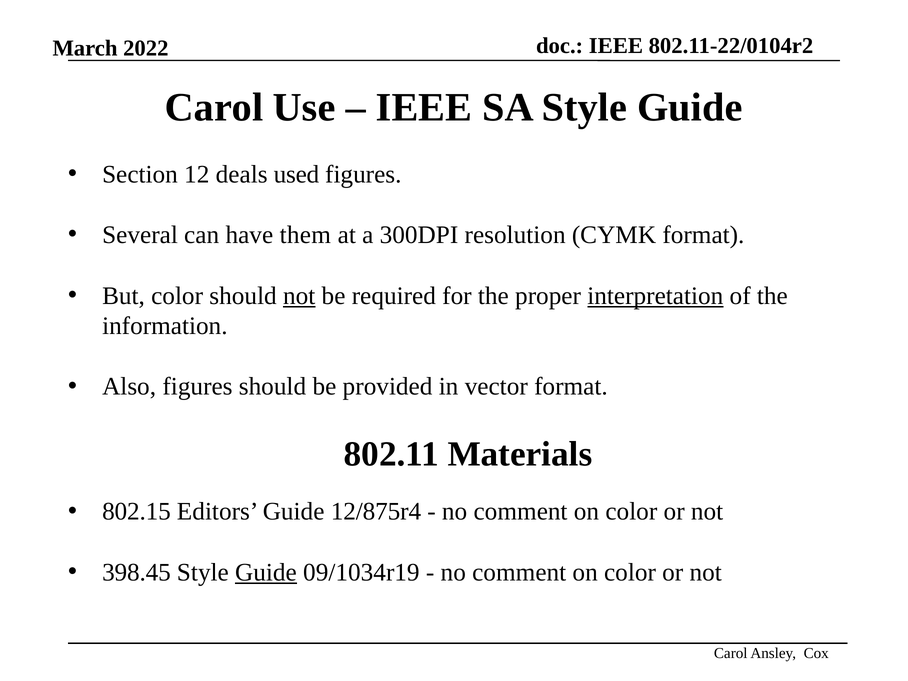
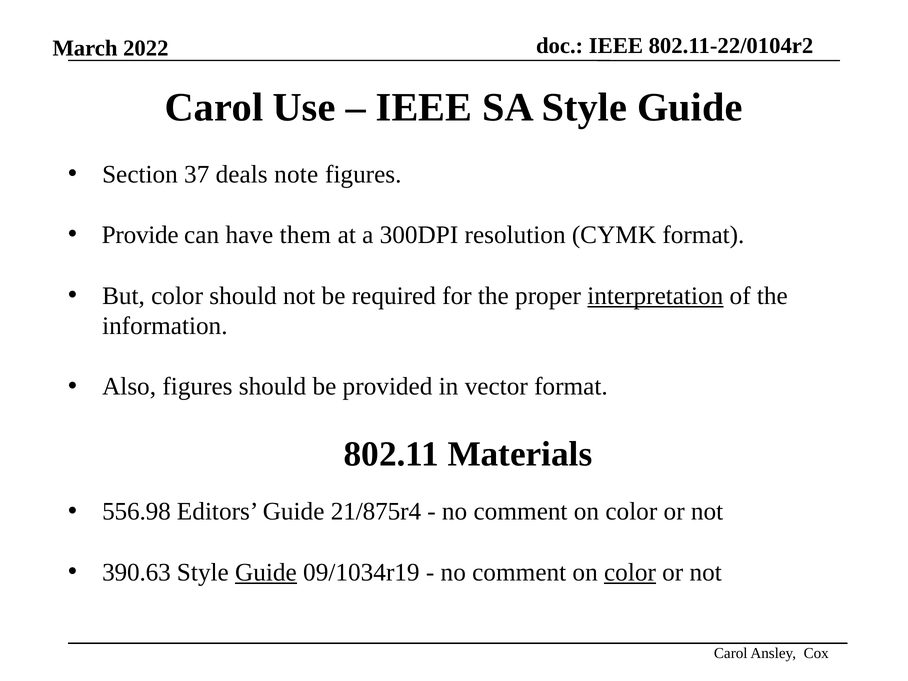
12: 12 -> 37
used: used -> note
Several: Several -> Provide
not at (299, 296) underline: present -> none
802.15: 802.15 -> 556.98
12/875r4: 12/875r4 -> 21/875r4
398.45: 398.45 -> 390.63
color at (630, 572) underline: none -> present
